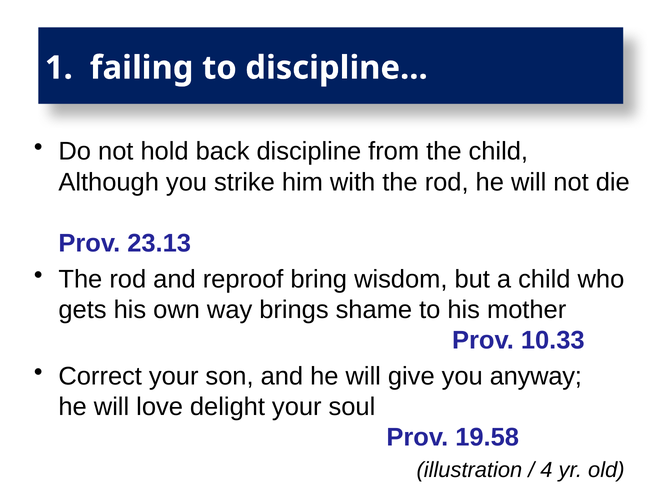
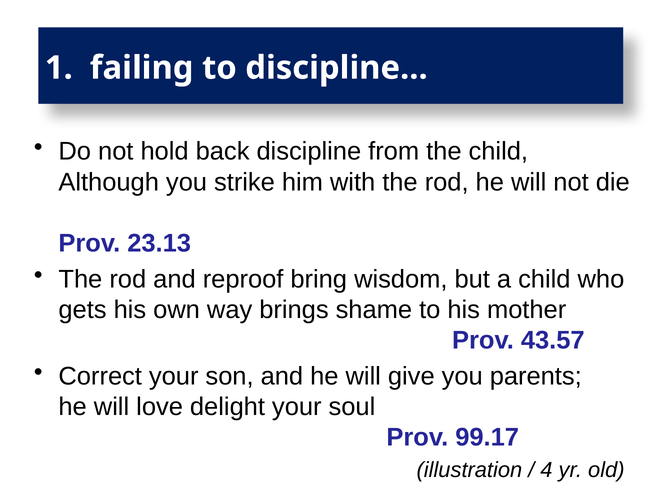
10.33: 10.33 -> 43.57
anyway: anyway -> parents
19.58: 19.58 -> 99.17
